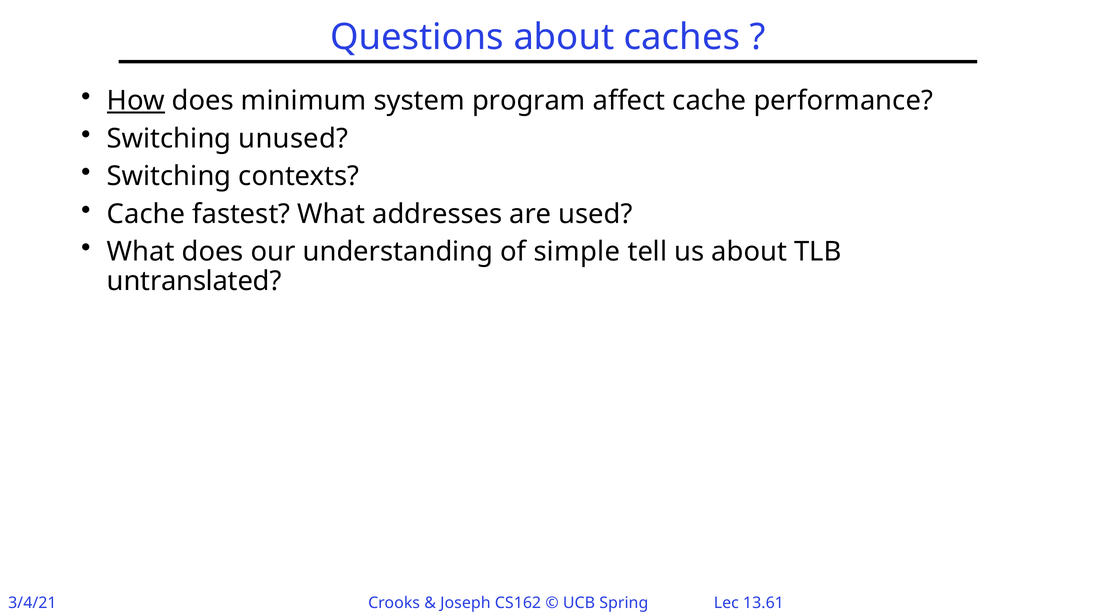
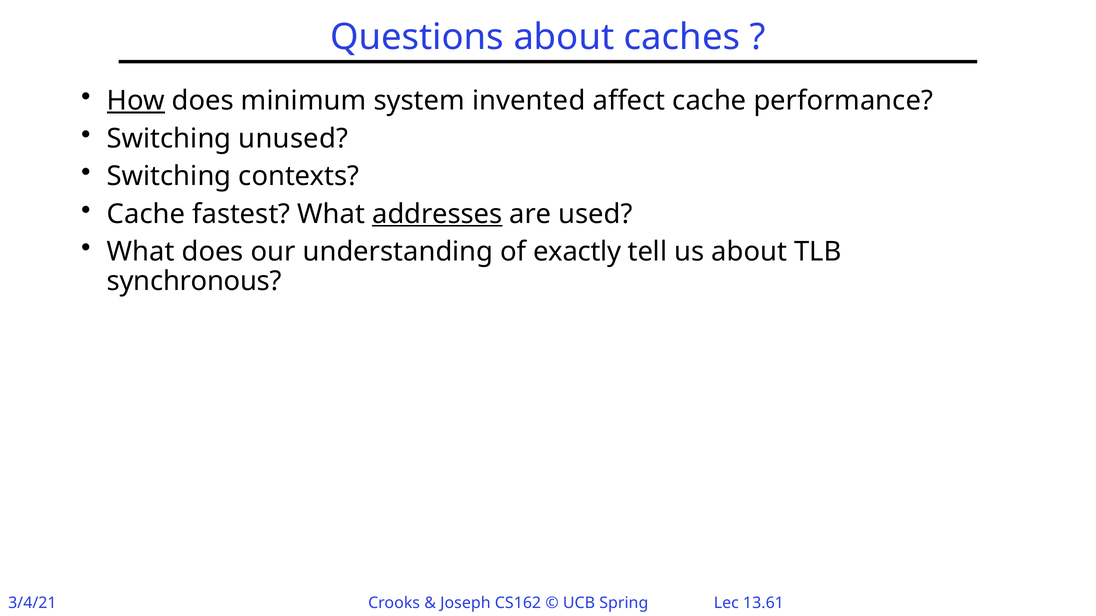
program: program -> invented
addresses underline: none -> present
simple: simple -> exactly
untranslated: untranslated -> synchronous
